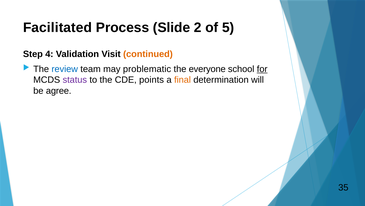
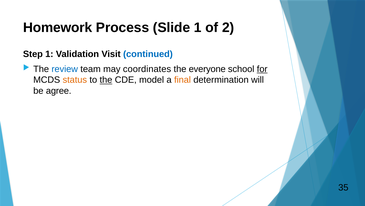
Facilitated: Facilitated -> Homework
Slide 2: 2 -> 1
5: 5 -> 2
Step 4: 4 -> 1
continued colour: orange -> blue
problematic: problematic -> coordinates
status colour: purple -> orange
the at (106, 80) underline: none -> present
points: points -> model
